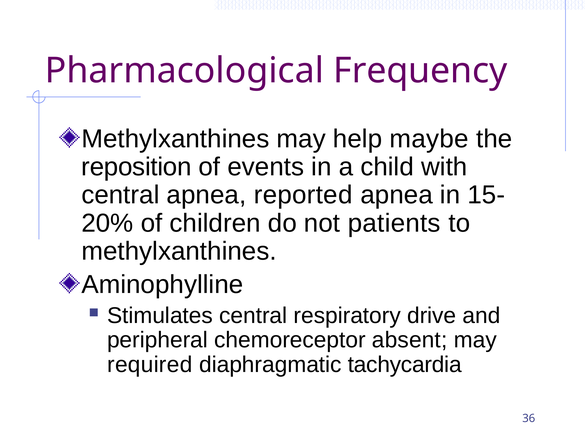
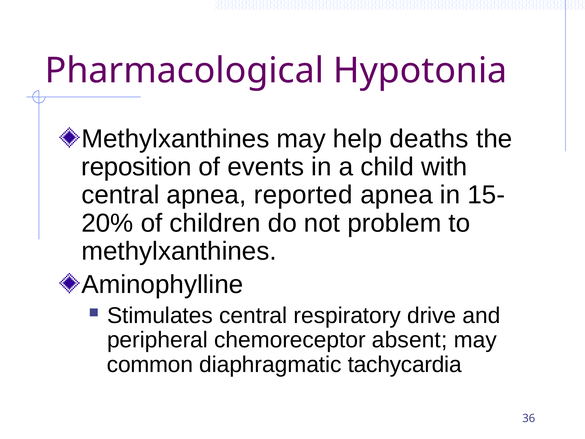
Frequency: Frequency -> Hypotonia
maybe: maybe -> deaths
patients: patients -> problem
required: required -> common
